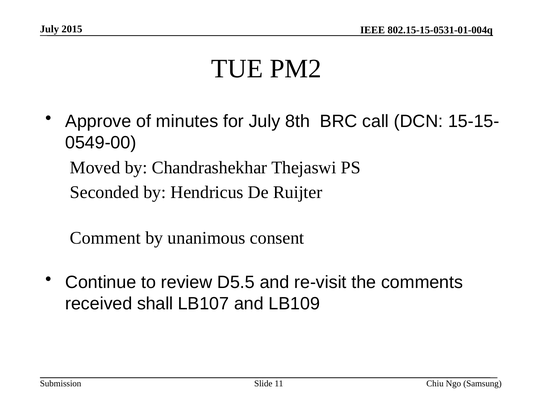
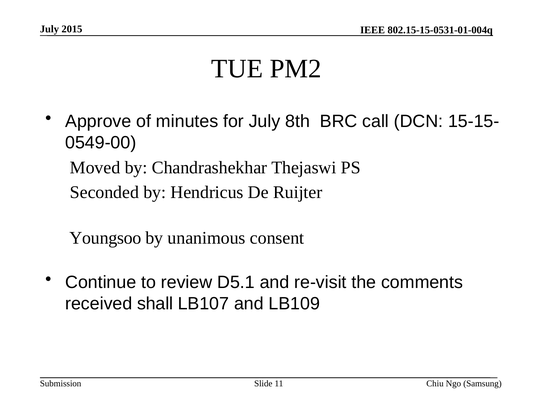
Comment: Comment -> Youngsoo
D5.5: D5.5 -> D5.1
